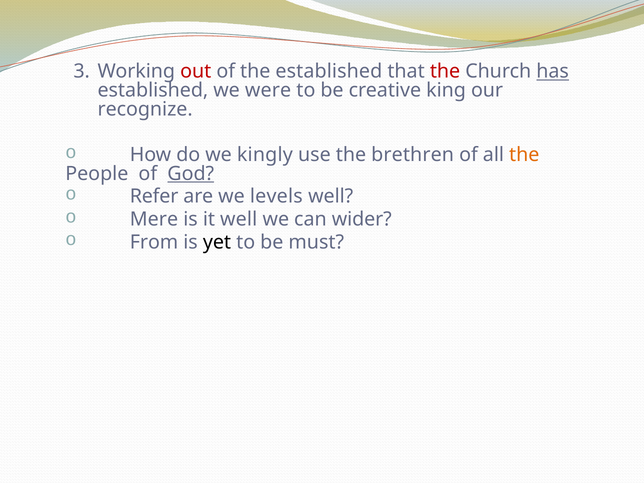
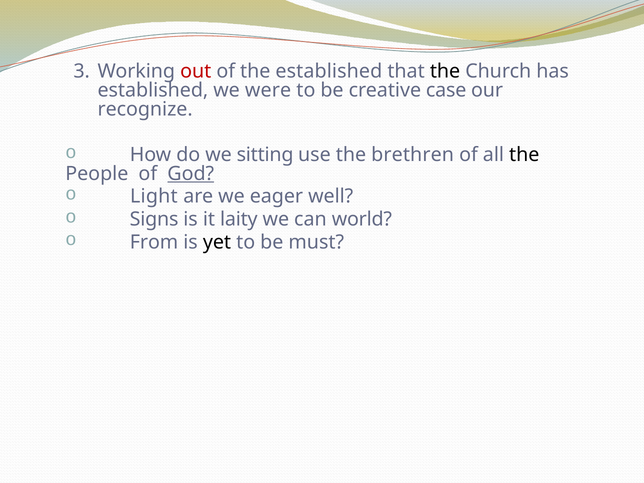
the at (445, 71) colour: red -> black
has underline: present -> none
king: king -> case
kingly: kingly -> sitting
the at (524, 155) colour: orange -> black
Refer: Refer -> Light
levels: levels -> eager
Mere: Mere -> Signs
it well: well -> laity
wider: wider -> world
